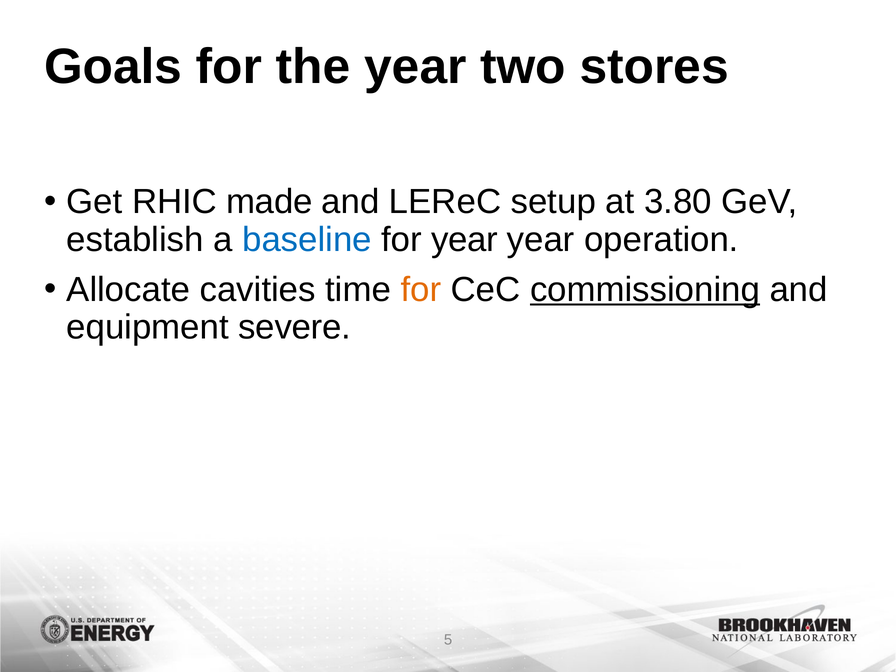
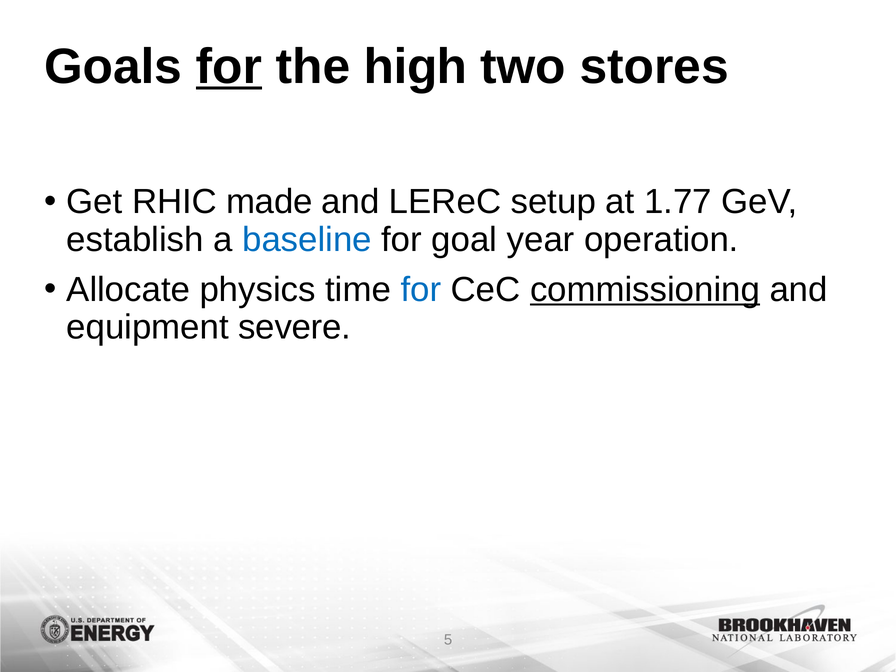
for at (229, 67) underline: none -> present
the year: year -> high
3.80: 3.80 -> 1.77
for year: year -> goal
cavities: cavities -> physics
for at (421, 290) colour: orange -> blue
